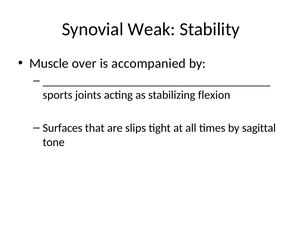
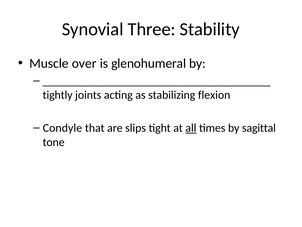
Weak: Weak -> Three
accompanied: accompanied -> glenohumeral
sports: sports -> tightly
Surfaces: Surfaces -> Condyle
all underline: none -> present
